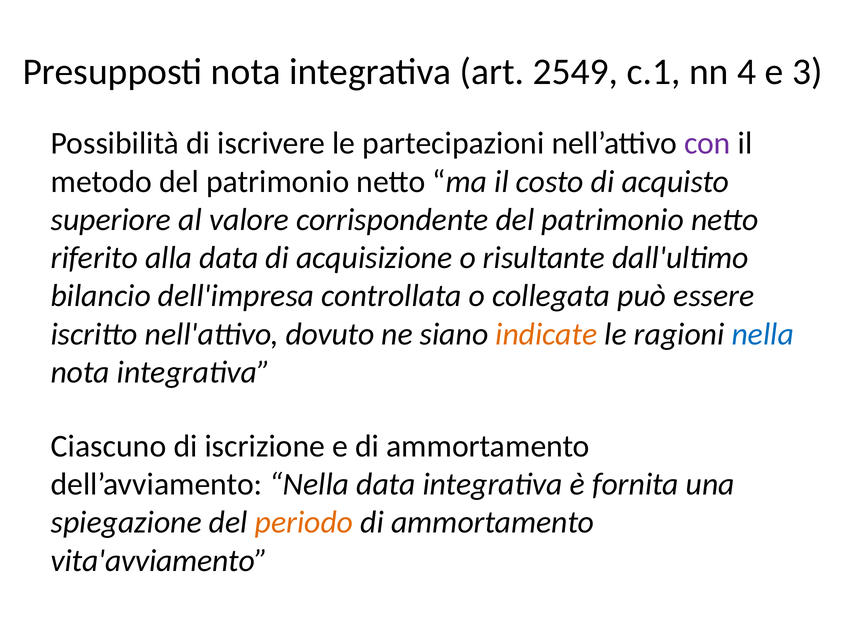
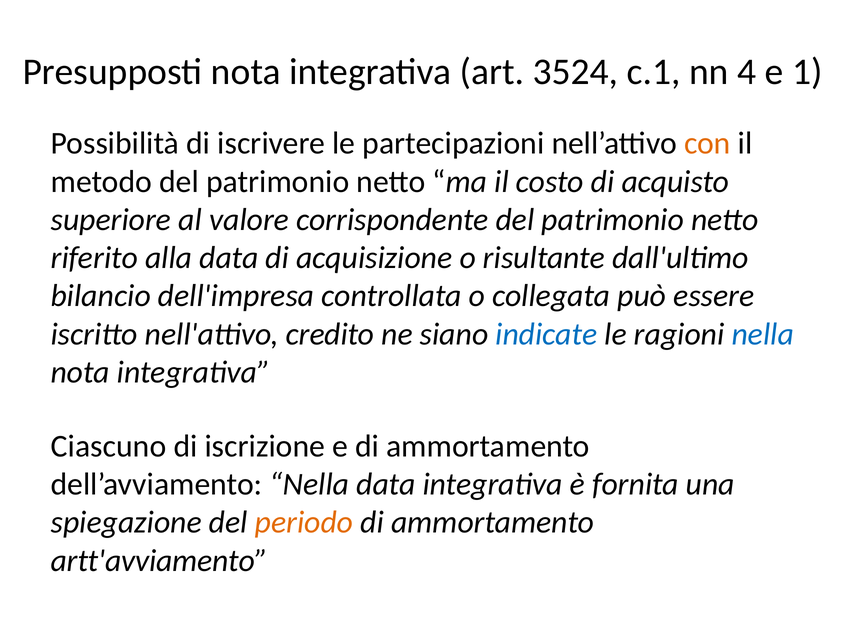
2549: 2549 -> 3524
3: 3 -> 1
con colour: purple -> orange
dovuto: dovuto -> credito
indicate colour: orange -> blue
vita'avviamento: vita'avviamento -> artt'avviamento
